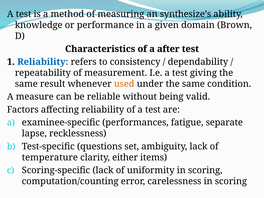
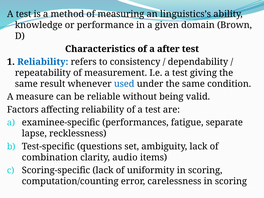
synthesize’s: synthesize’s -> linguistics’s
used colour: orange -> blue
temperature: temperature -> combination
either: either -> audio
